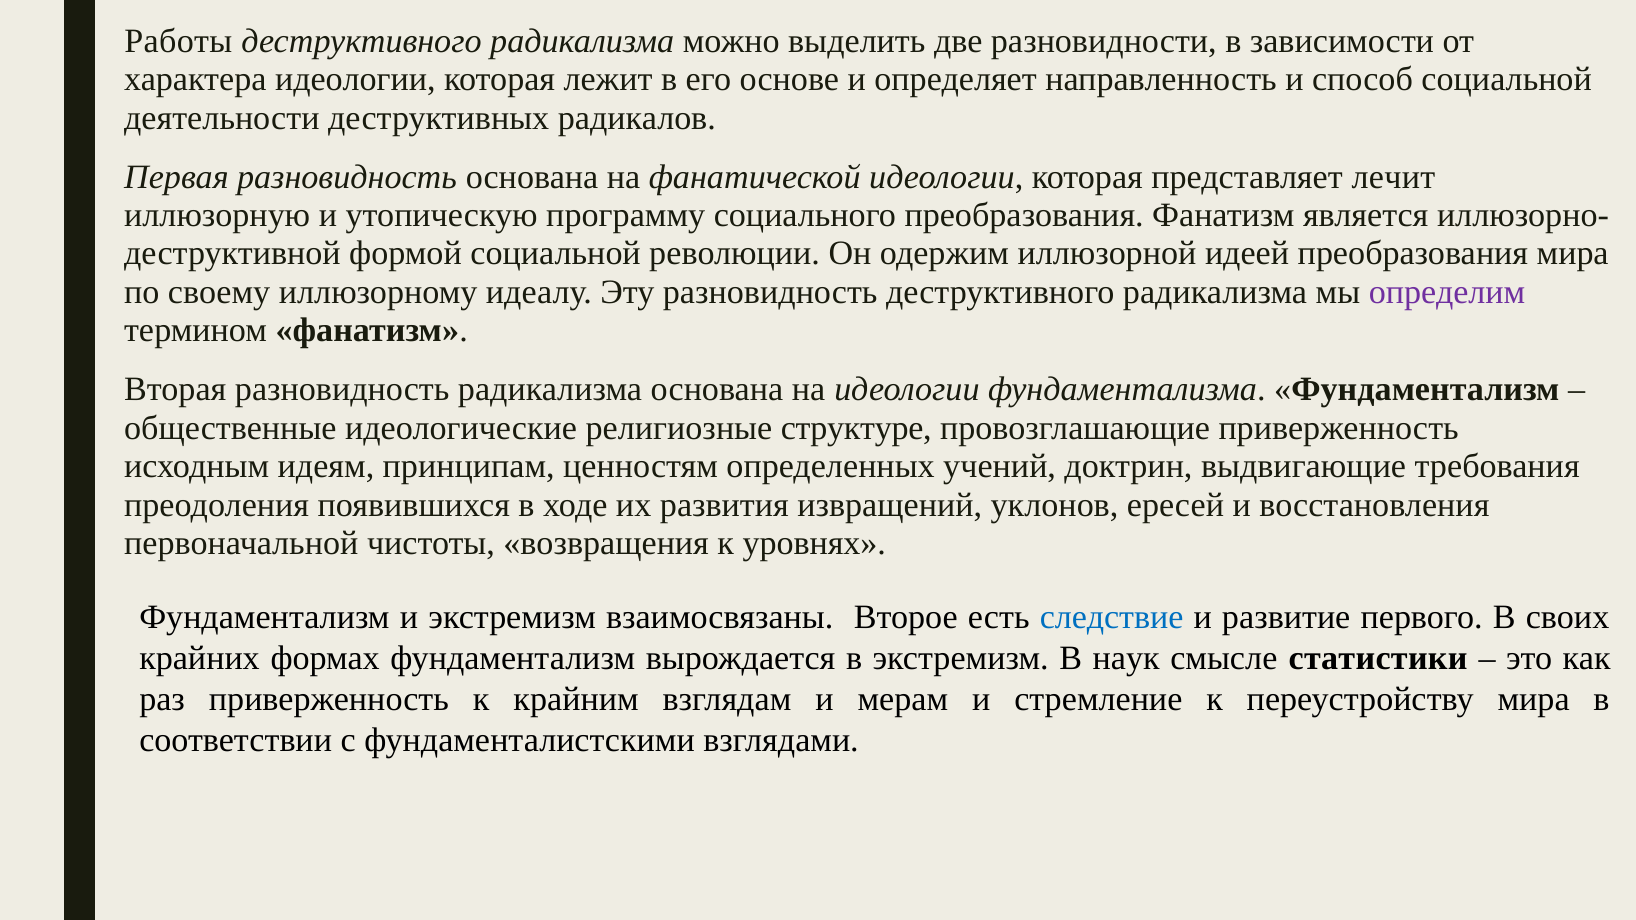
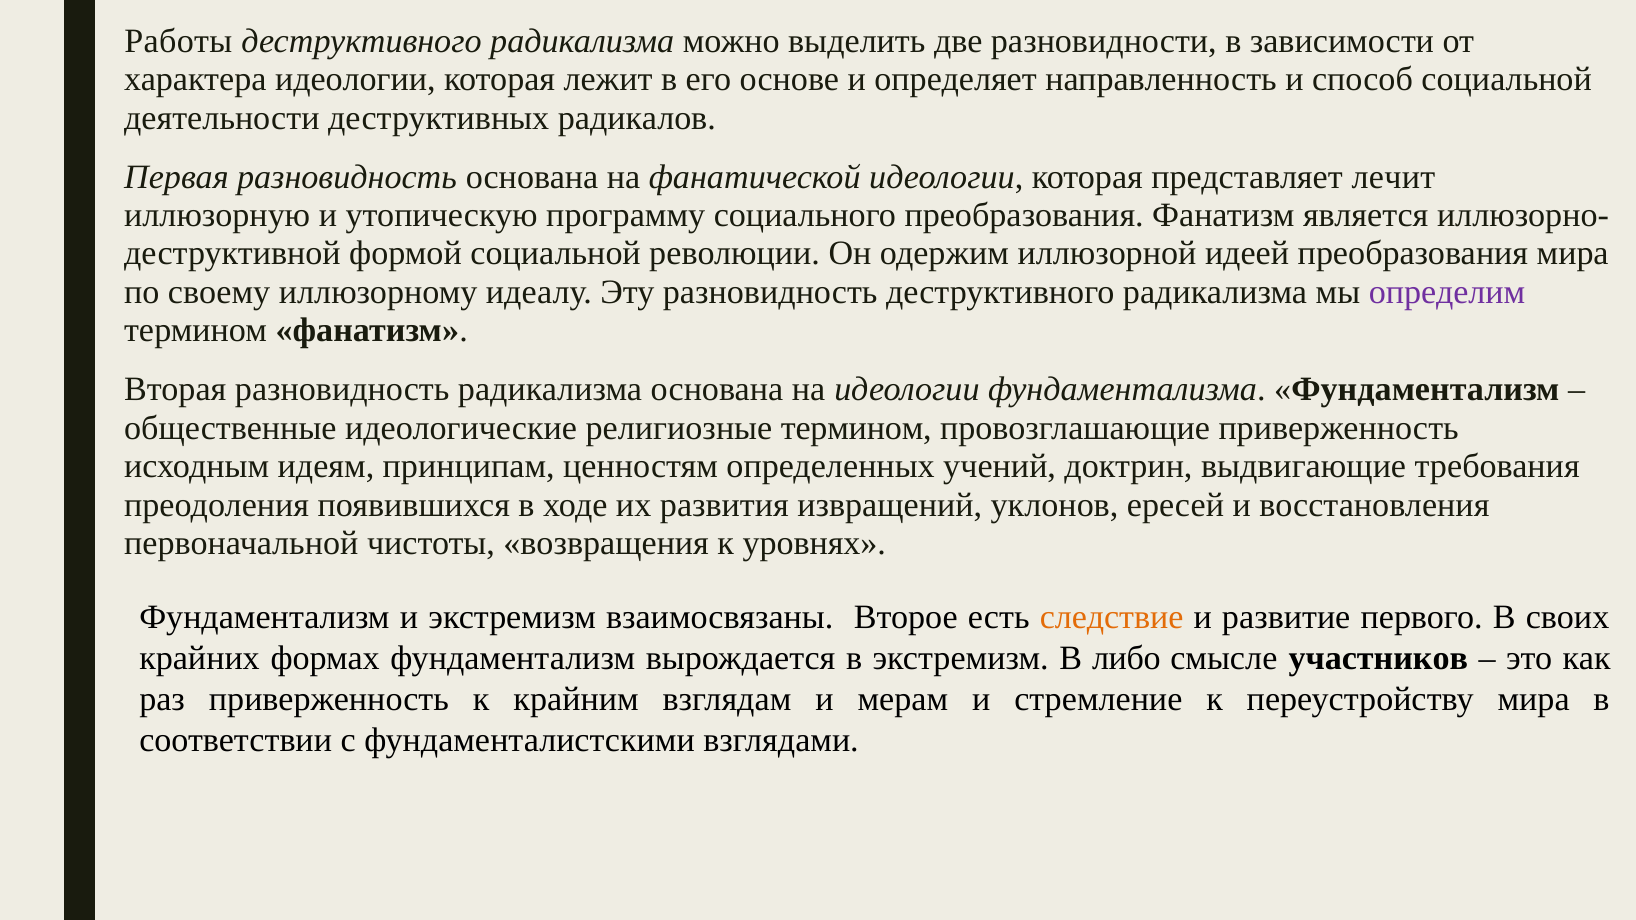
религиозные структуре: структуре -> термином
следствие colour: blue -> orange
наук: наук -> либо
статистики: статистики -> участников
